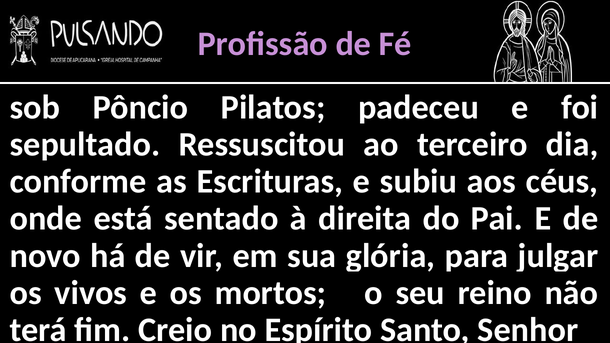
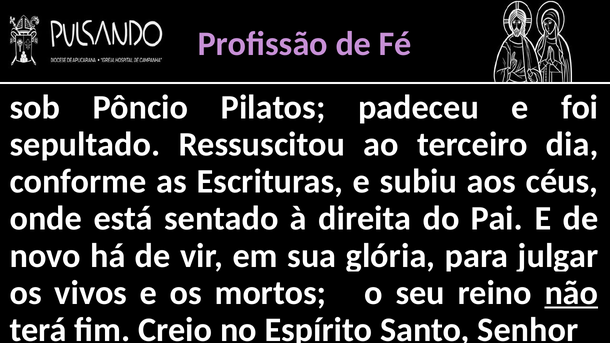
não underline: none -> present
